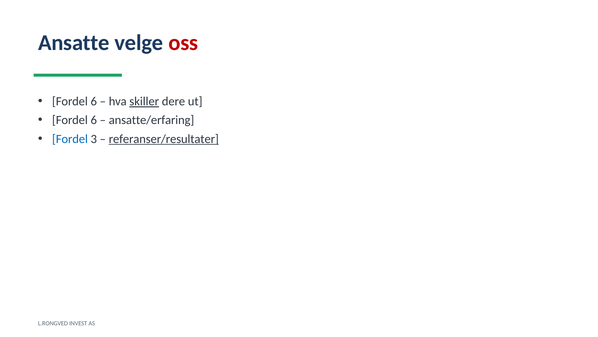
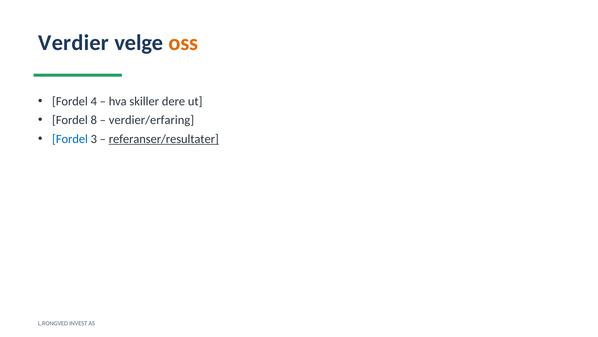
Ansatte: Ansatte -> Verdier
oss colour: red -> orange
6 at (94, 101): 6 -> 4
skiller underline: present -> none
6 at (94, 120): 6 -> 8
ansatte/erfaring: ansatte/erfaring -> verdier/erfaring
